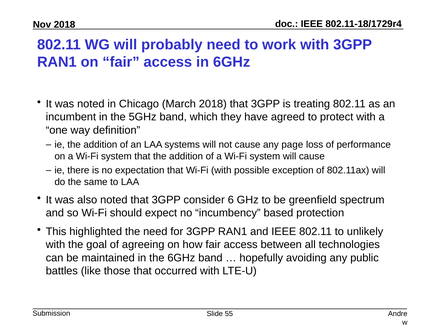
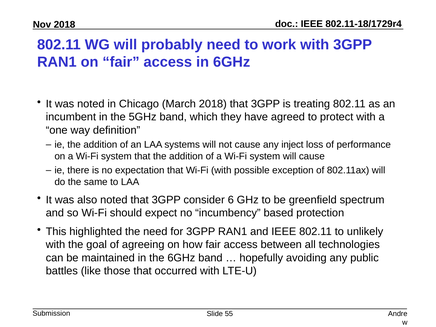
page: page -> inject
